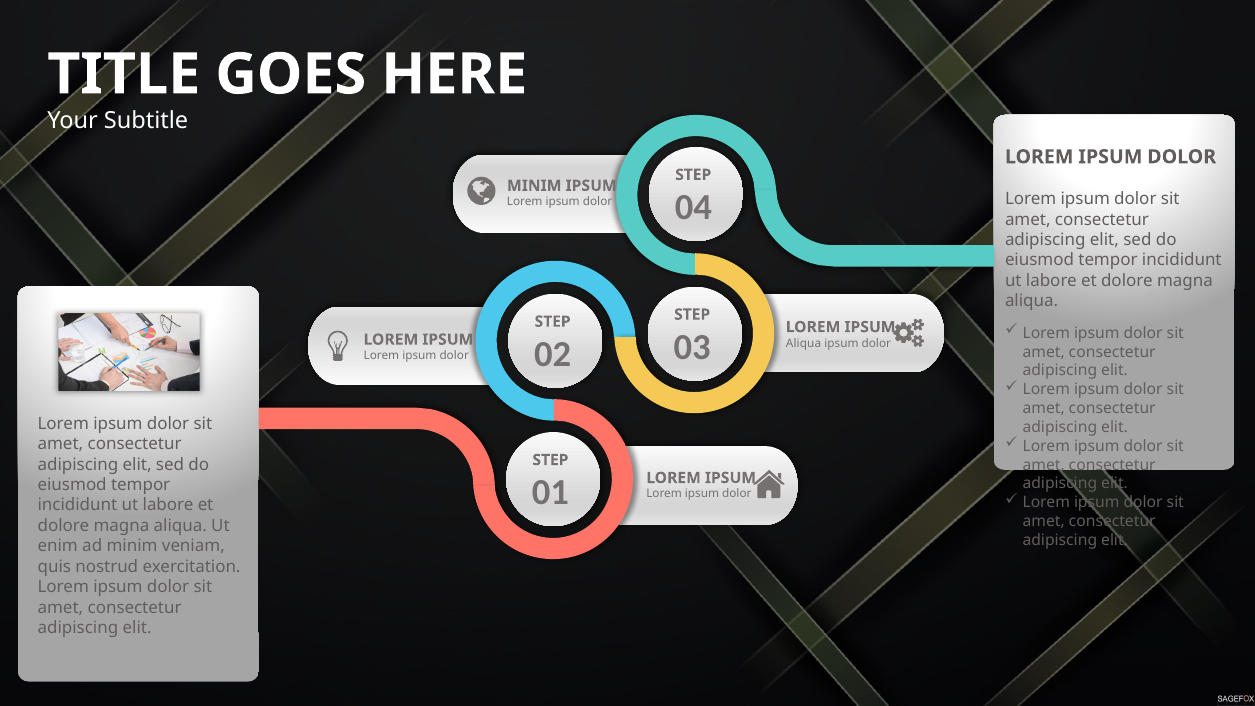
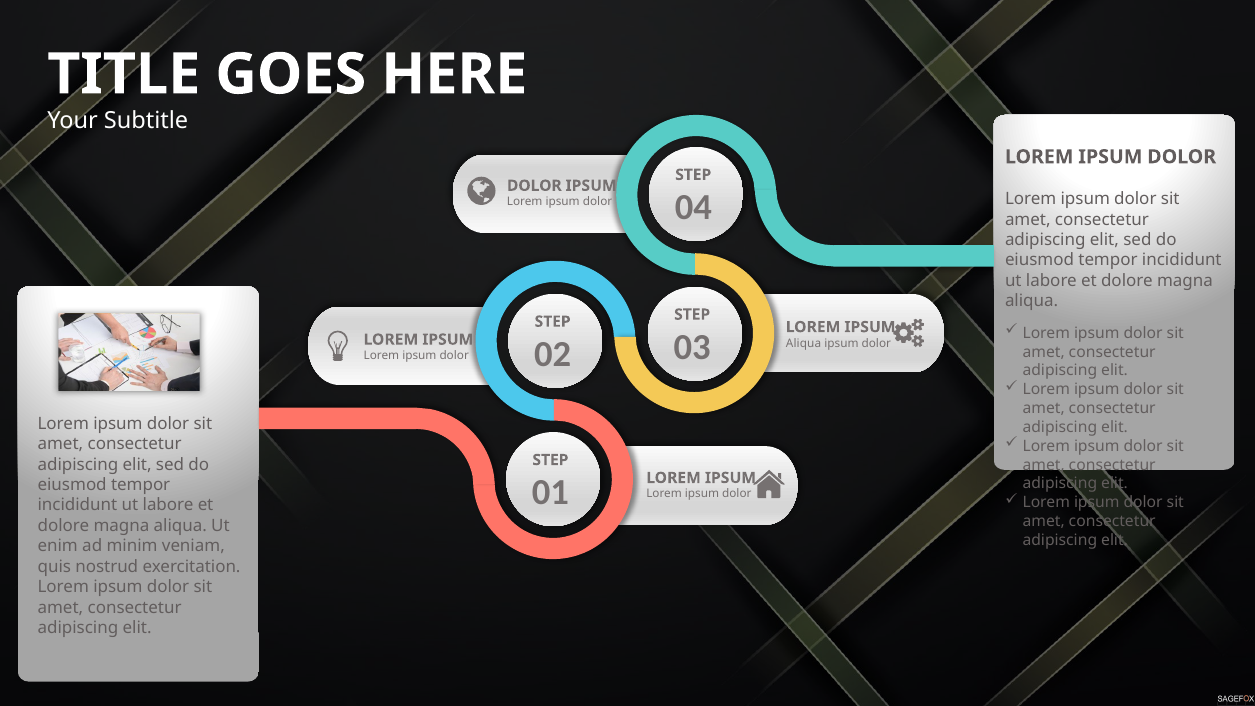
MINIM at (534, 186): MINIM -> DOLOR
